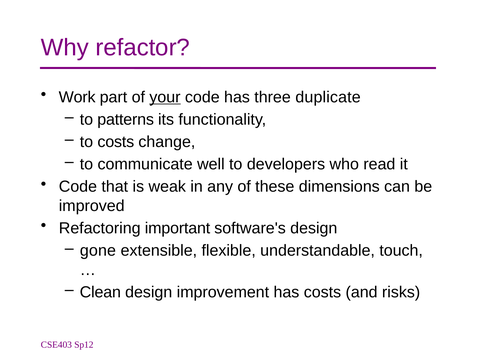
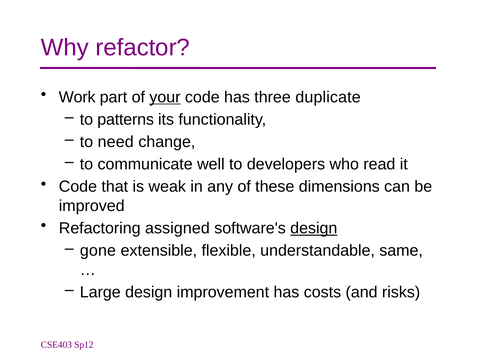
to costs: costs -> need
important: important -> assigned
design at (314, 228) underline: none -> present
touch: touch -> same
Clean: Clean -> Large
